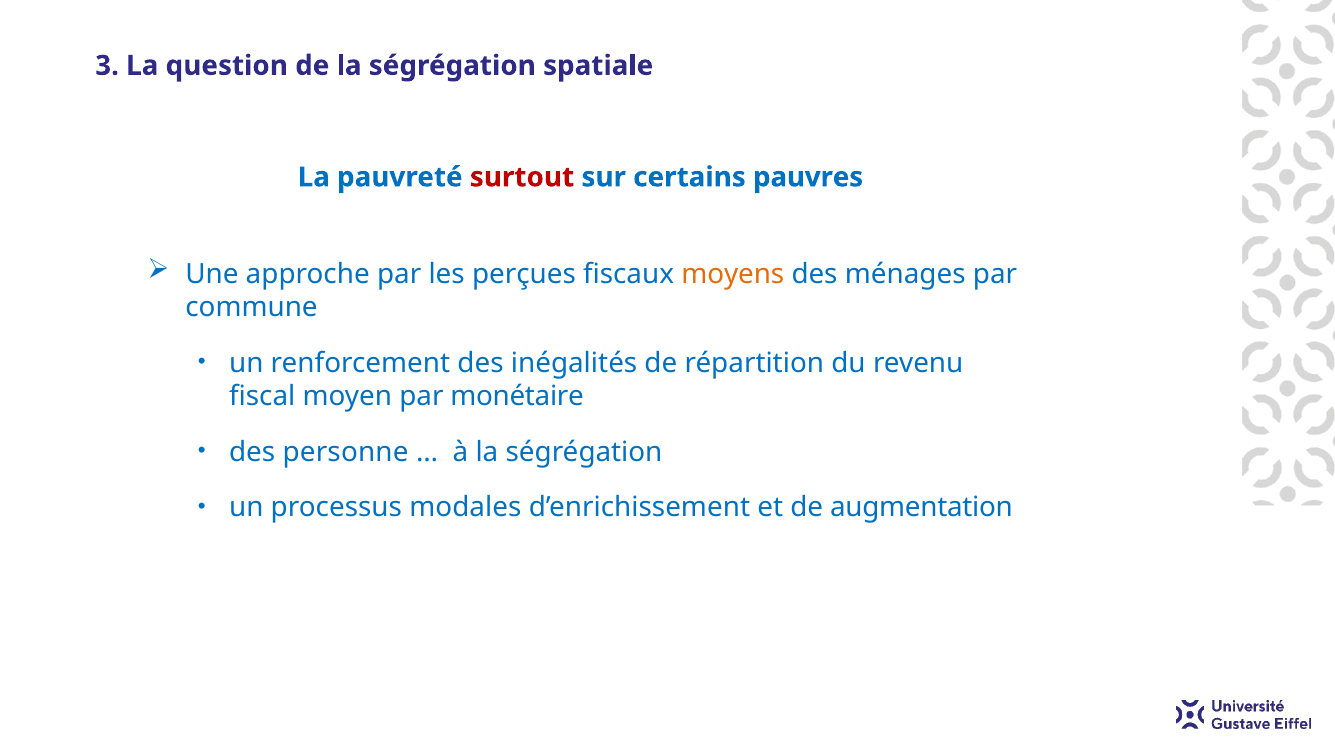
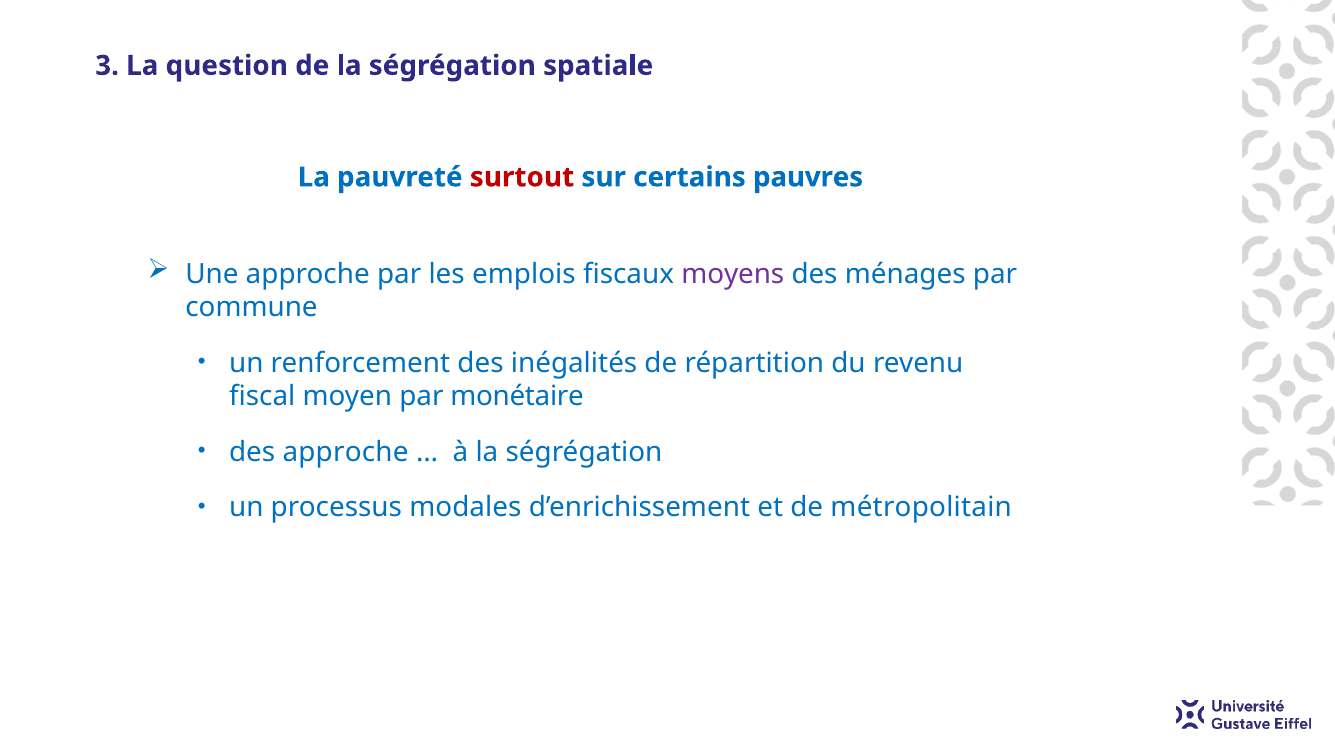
perçues: perçues -> emplois
moyens colour: orange -> purple
des personne: personne -> approche
augmentation: augmentation -> métropolitain
